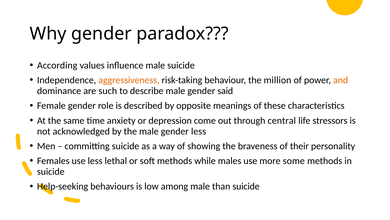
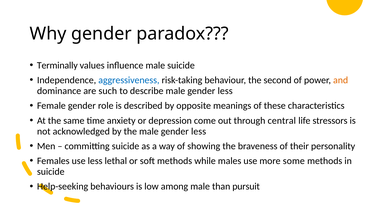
According: According -> Terminally
aggressiveness colour: orange -> blue
million: million -> second
describe male gender said: said -> less
than suicide: suicide -> pursuit
